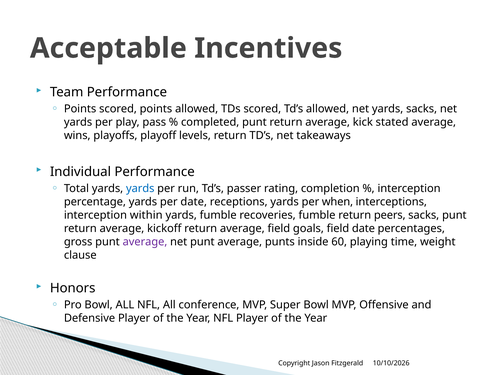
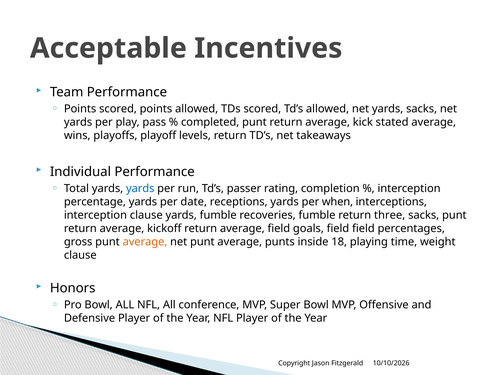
interception within: within -> clause
peers: peers -> three
field date: date -> field
average at (145, 242) colour: purple -> orange
60: 60 -> 18
